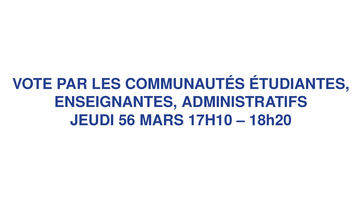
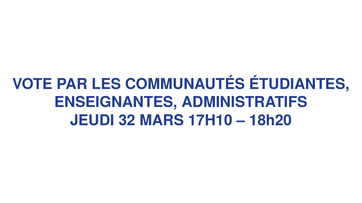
56: 56 -> 32
